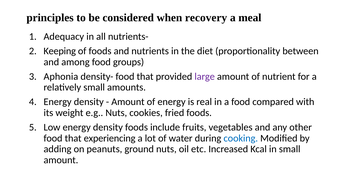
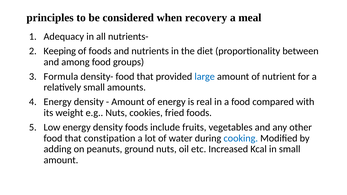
Aphonia: Aphonia -> Formula
large colour: purple -> blue
experiencing: experiencing -> constipation
